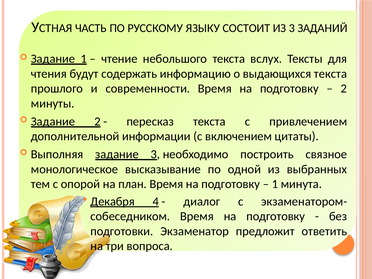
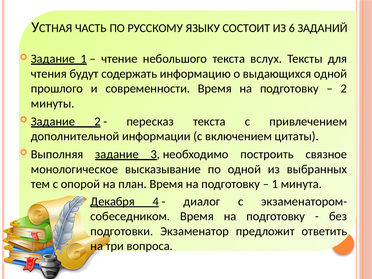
ИЗ 3: 3 -> 6
выдающихся текста: текста -> одной
